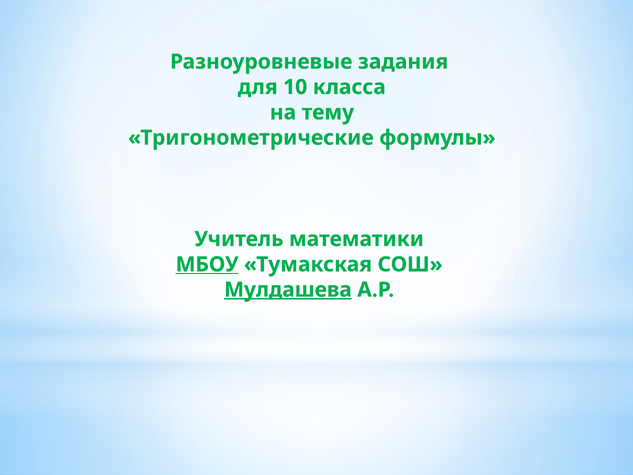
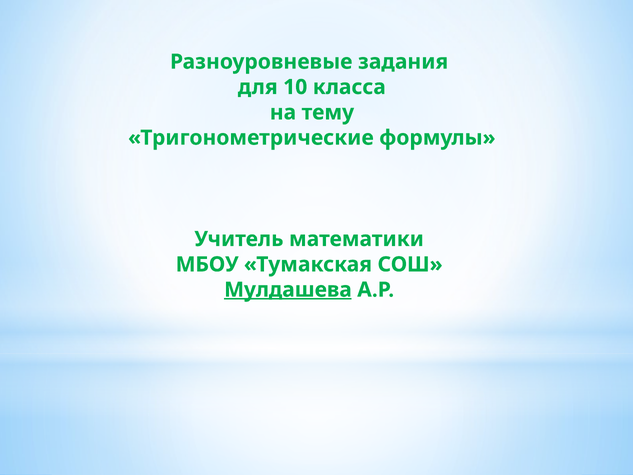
МБОУ underline: present -> none
